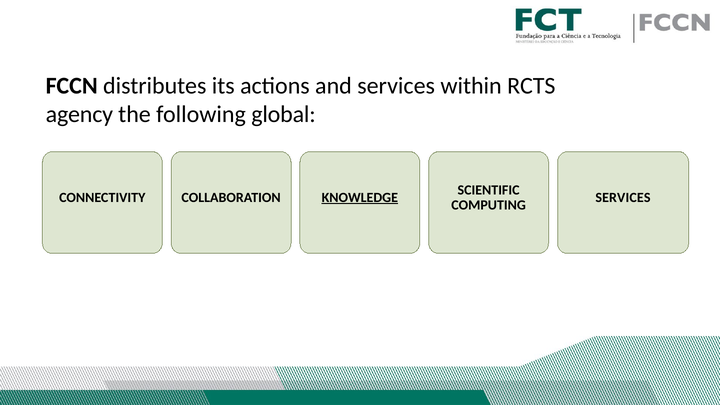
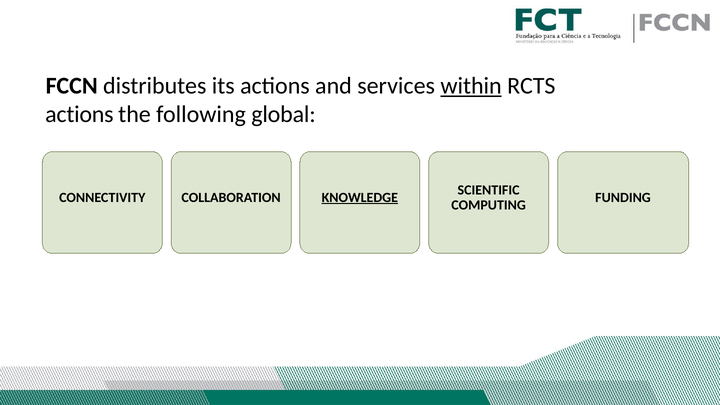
within underline: none -> present
agency at (79, 115): agency -> actions
SERVICES at (623, 198): SERVICES -> FUNDING
